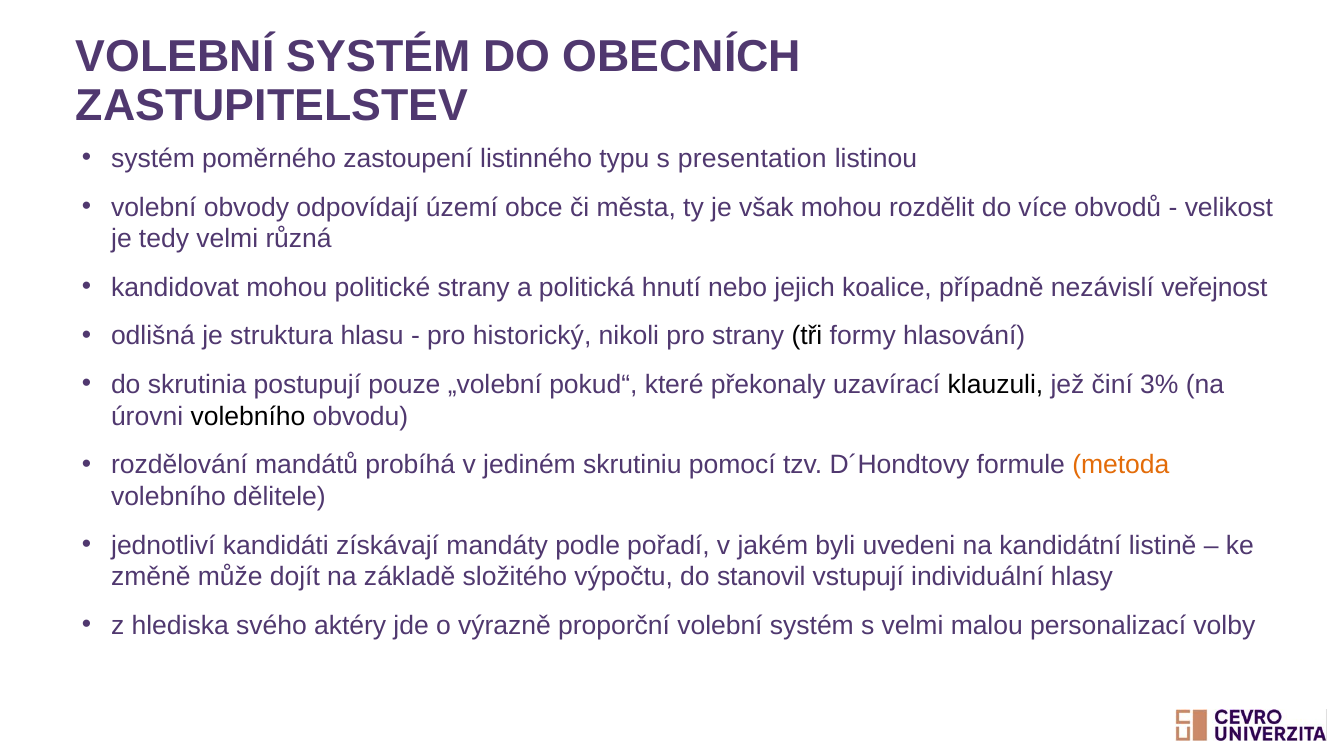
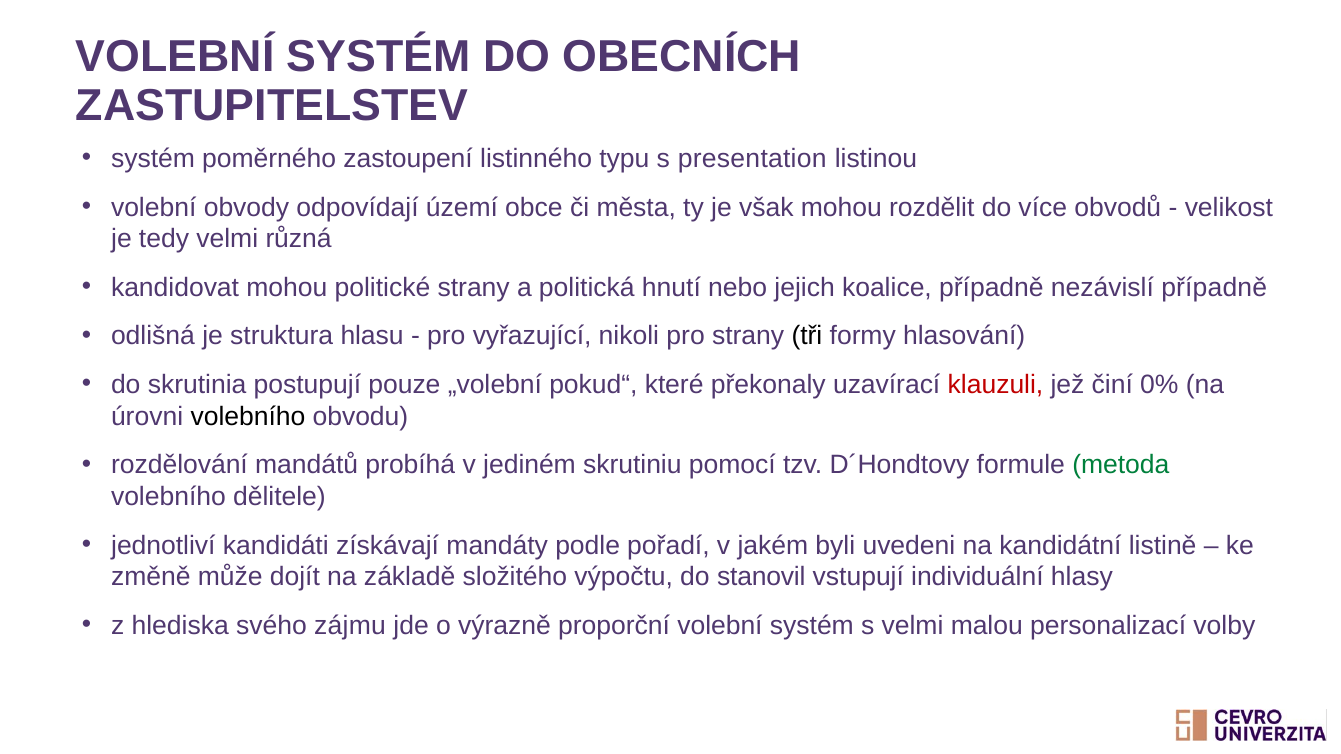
nezávislí veřejnost: veřejnost -> případně
historický: historický -> vyřazující
klauzuli colour: black -> red
3%: 3% -> 0%
metoda colour: orange -> green
aktéry: aktéry -> zájmu
